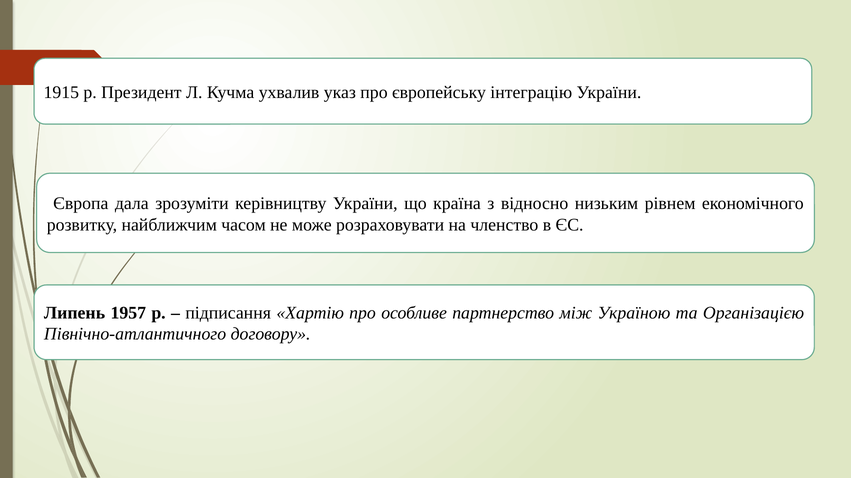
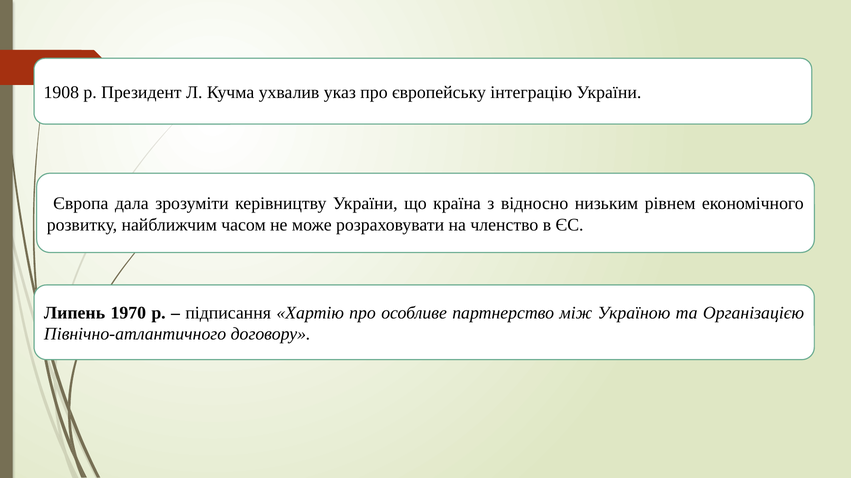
1915: 1915 -> 1908
1957: 1957 -> 1970
